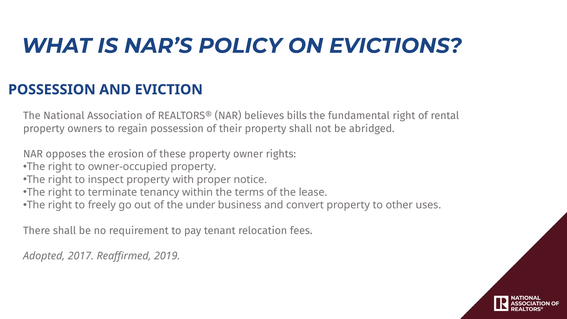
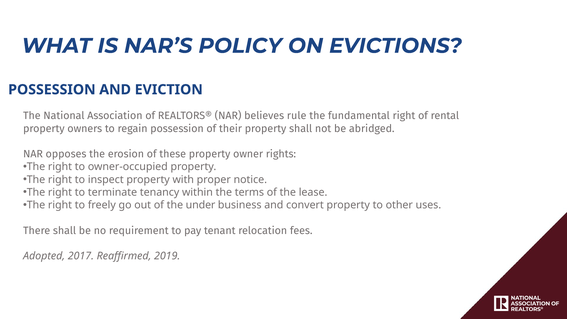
bills: bills -> rule
